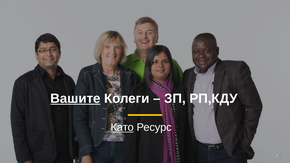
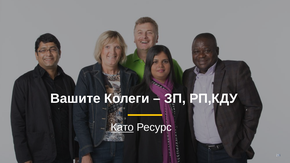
Вашите underline: present -> none
